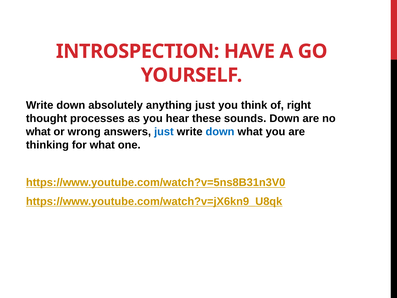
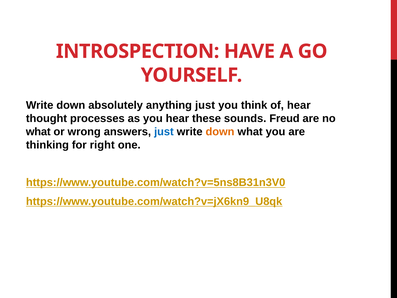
of right: right -> hear
sounds Down: Down -> Freud
down at (220, 132) colour: blue -> orange
for what: what -> right
